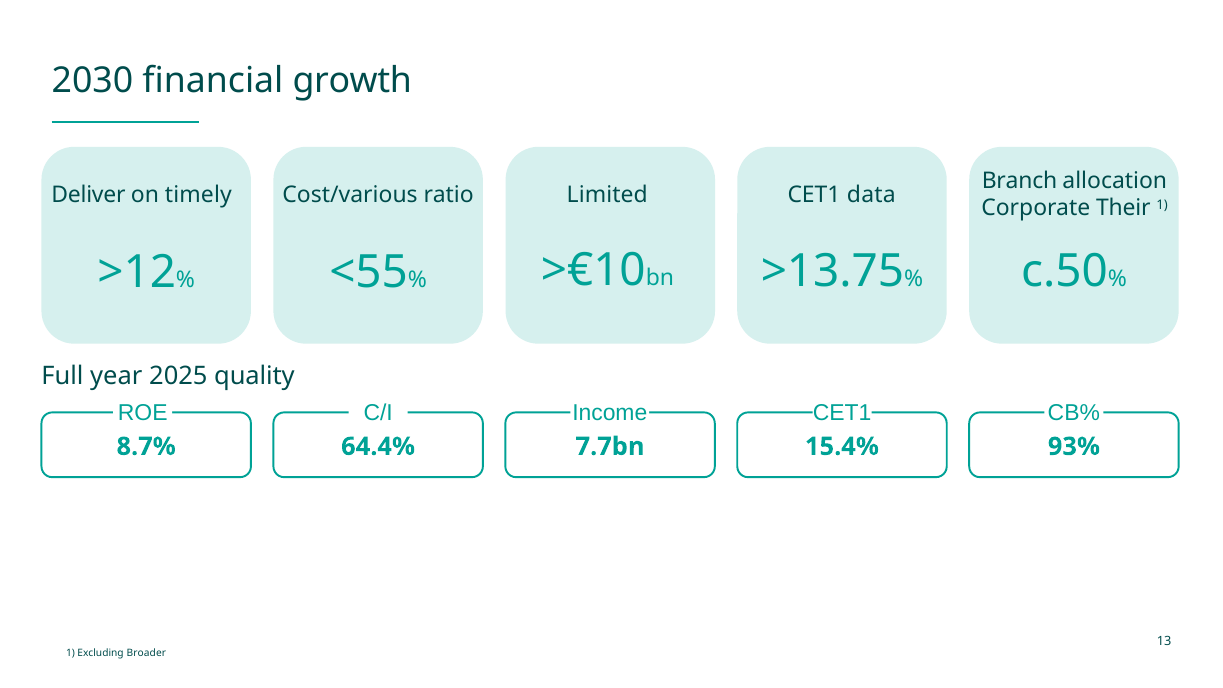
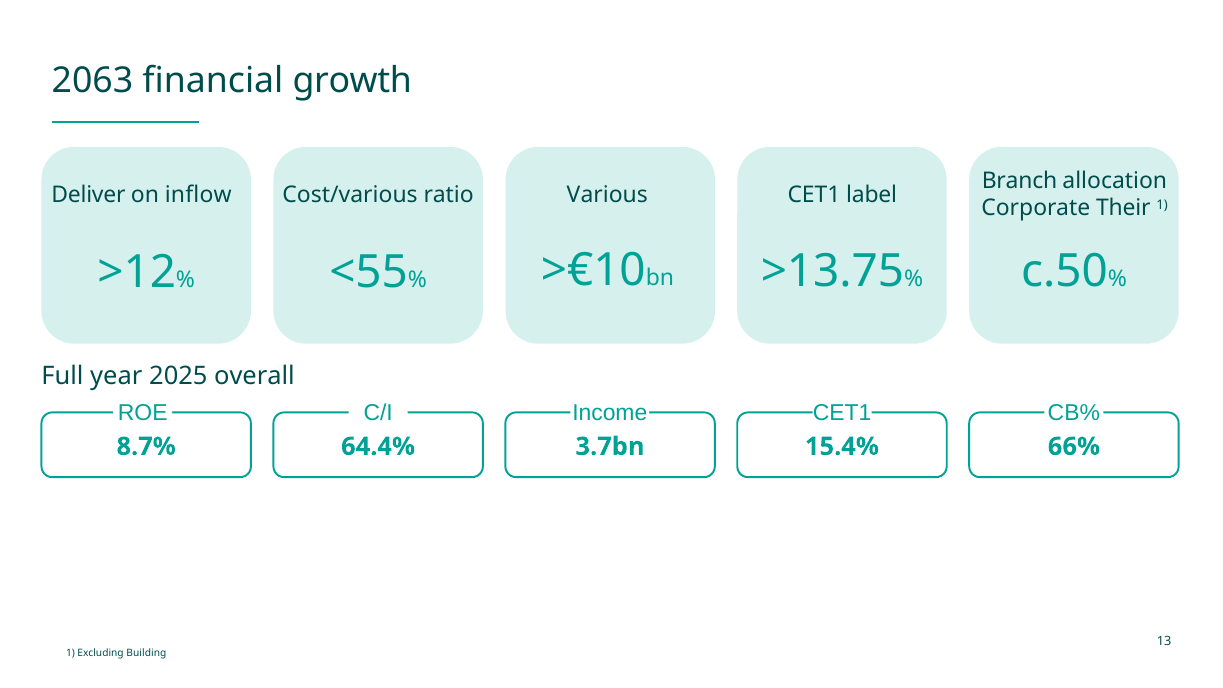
2030: 2030 -> 2063
timely: timely -> inflow
Limited: Limited -> Various
data: data -> label
quality: quality -> overall
7.7bn: 7.7bn -> 3.7bn
93%: 93% -> 66%
Broader: Broader -> Building
